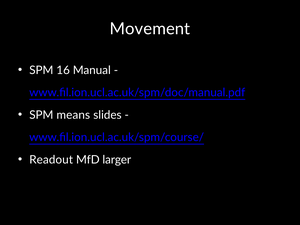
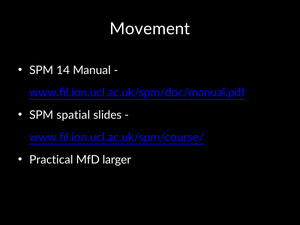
16: 16 -> 14
means: means -> spatial
Readout: Readout -> Practical
